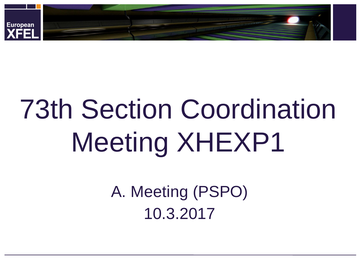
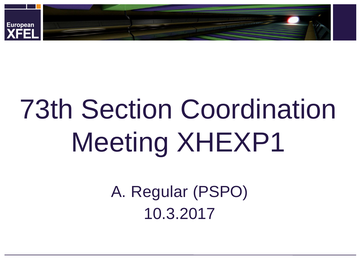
A Meeting: Meeting -> Regular
